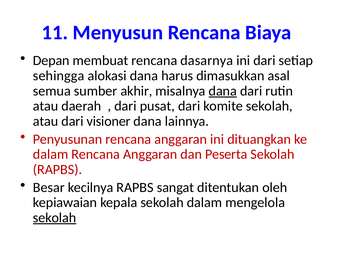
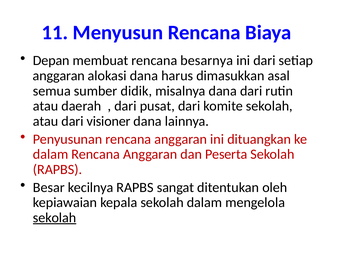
dasarnya: dasarnya -> besarnya
sehingga at (59, 76): sehingga -> anggaran
akhir: akhir -> didik
dana at (223, 91) underline: present -> none
